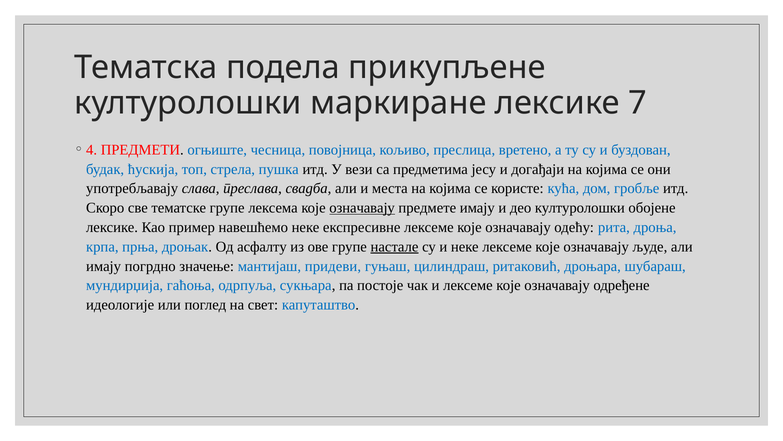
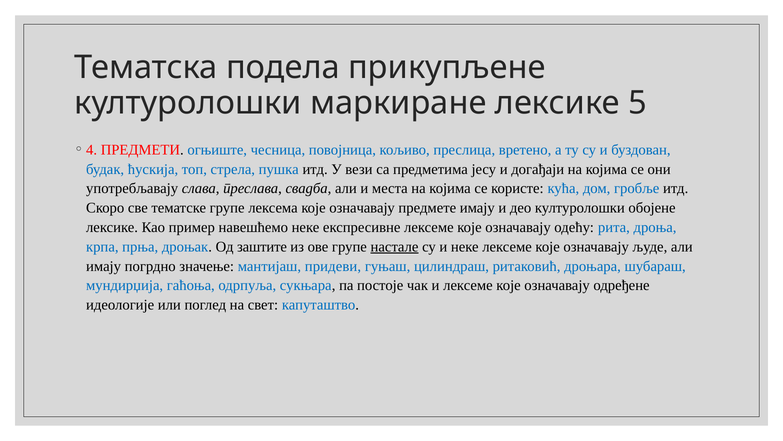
7: 7 -> 5
означавају at (362, 208) underline: present -> none
асфалту: асфалту -> заштите
